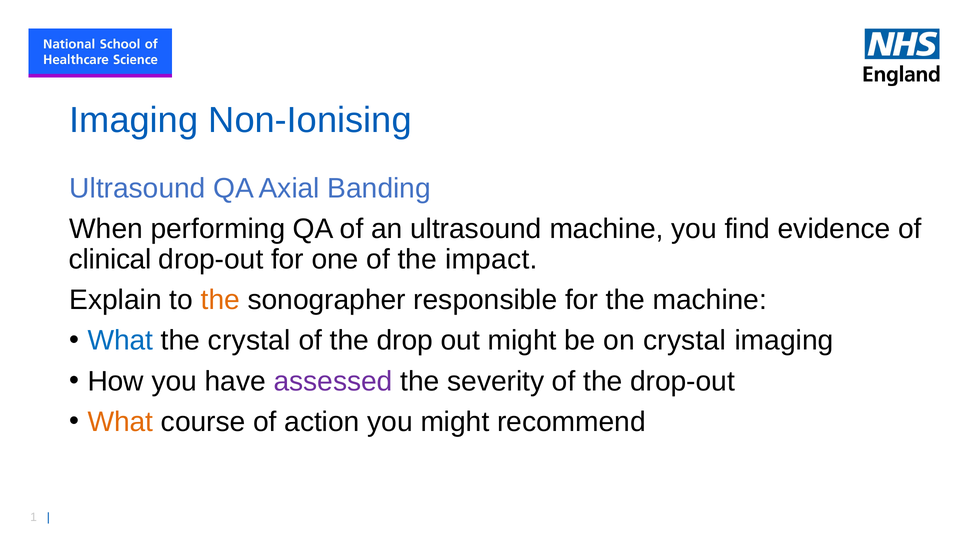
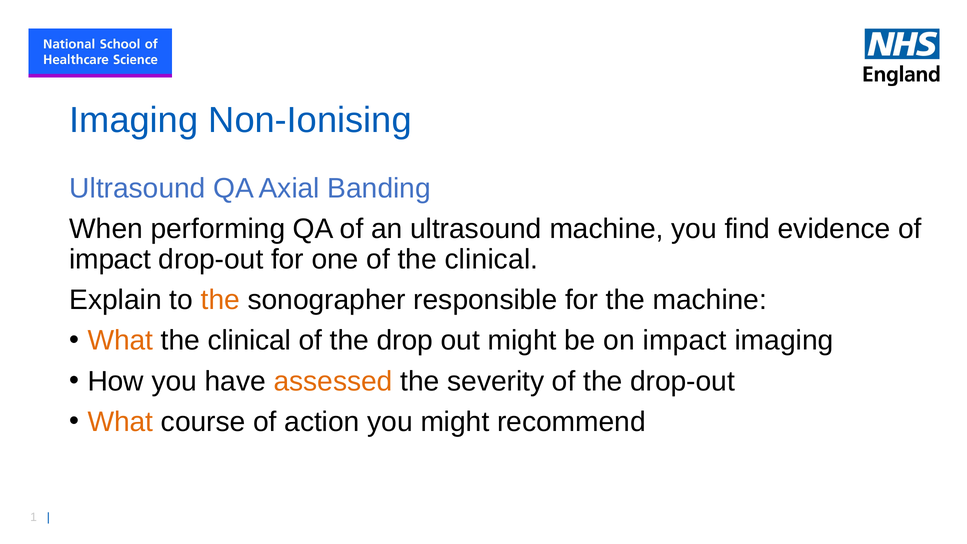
clinical at (110, 260): clinical -> impact
of the impact: impact -> clinical
What at (120, 341) colour: blue -> orange
crystal at (249, 341): crystal -> clinical
on crystal: crystal -> impact
assessed colour: purple -> orange
